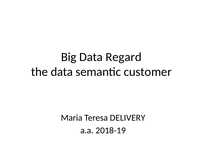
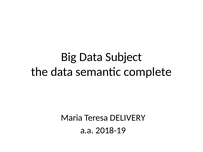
Regard: Regard -> Subject
customer: customer -> complete
